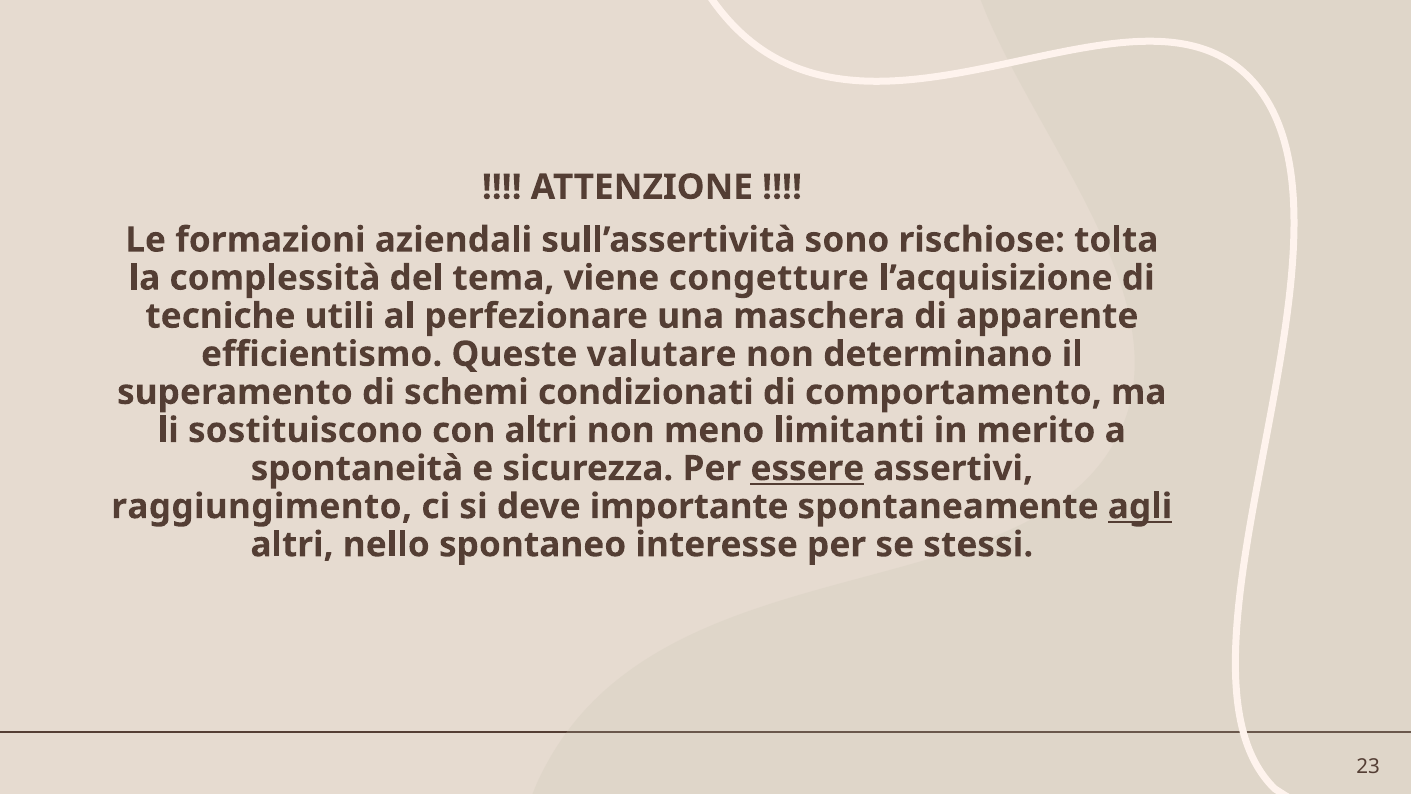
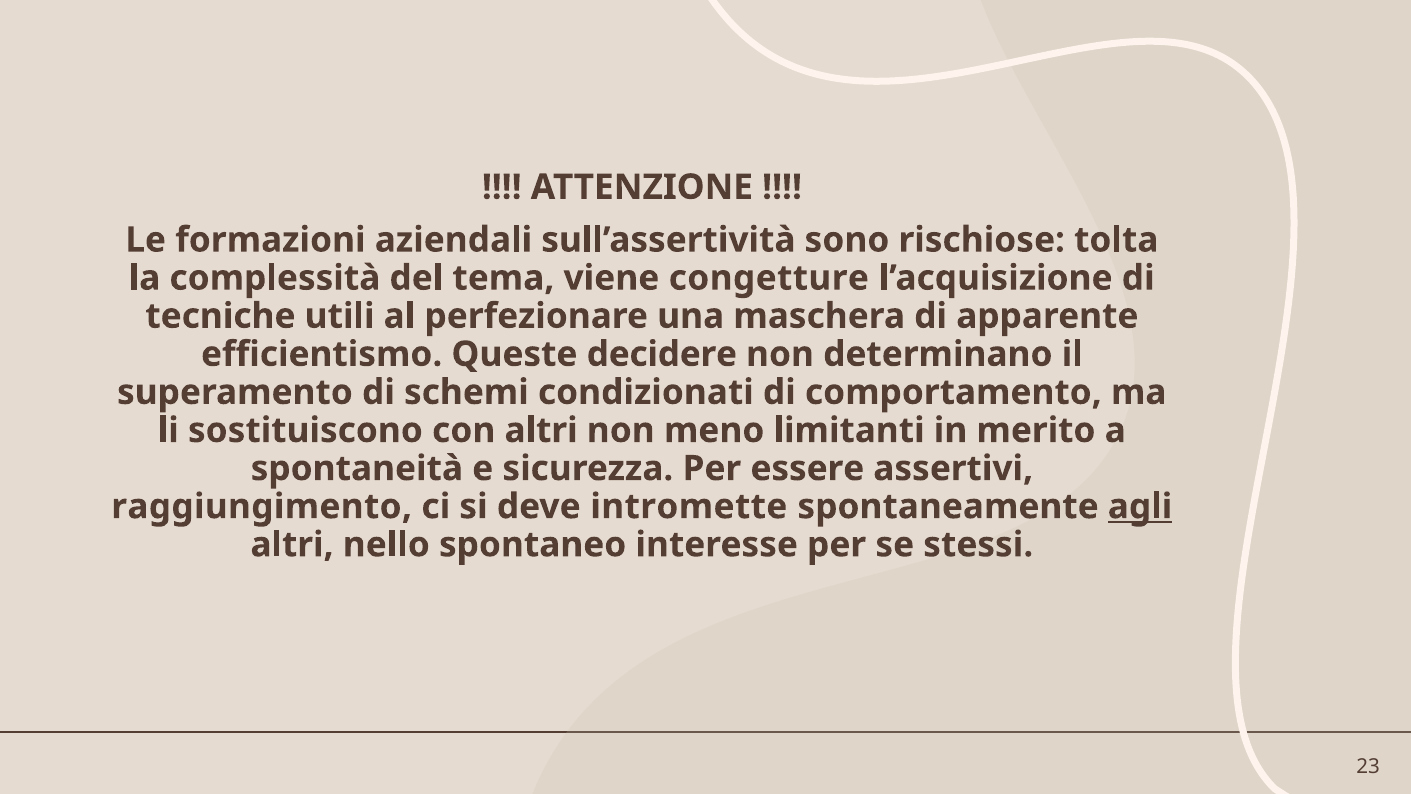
valutare: valutare -> decidere
essere underline: present -> none
importante: importante -> intromette
